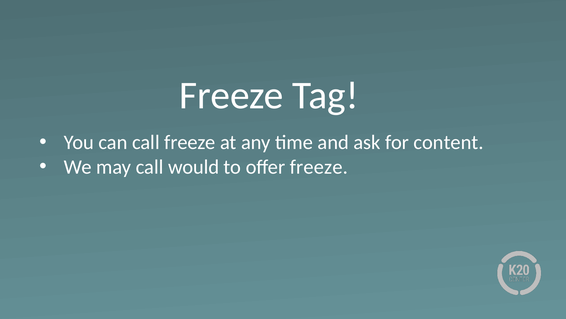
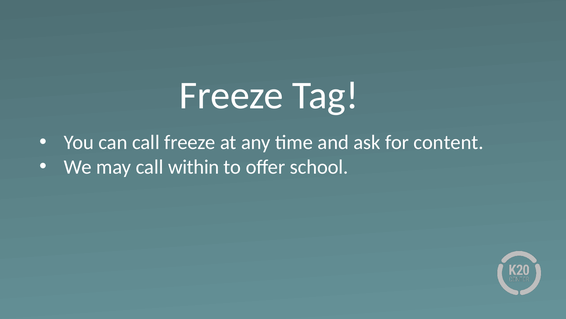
would: would -> within
offer freeze: freeze -> school
